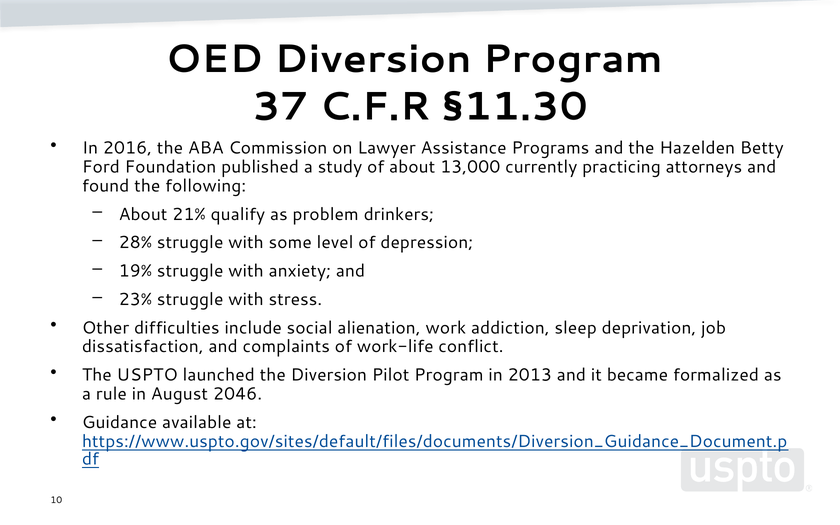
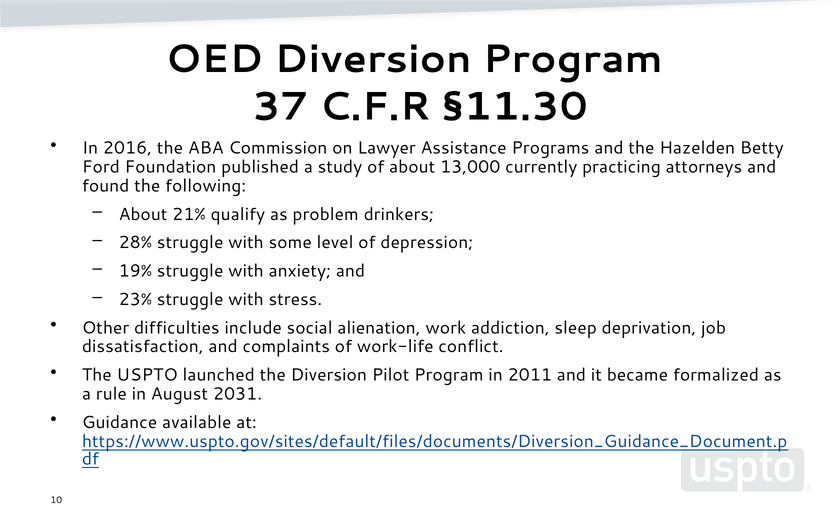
2013: 2013 -> 2011
2046: 2046 -> 2031
